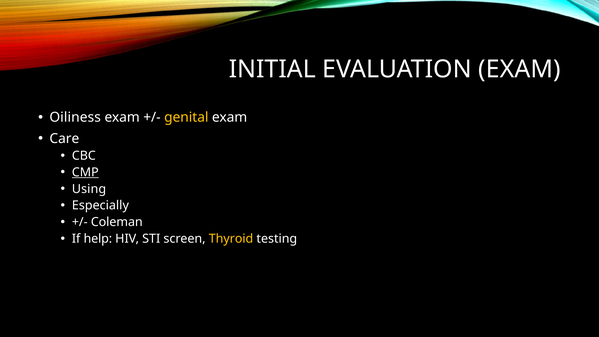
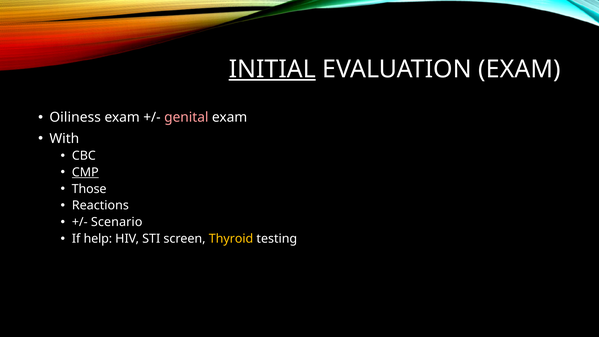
INITIAL underline: none -> present
genital colour: yellow -> pink
Care: Care -> With
Using: Using -> Those
Especially: Especially -> Reactions
Coleman: Coleman -> Scenario
